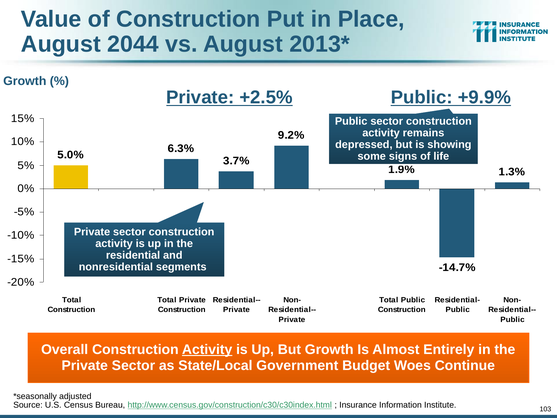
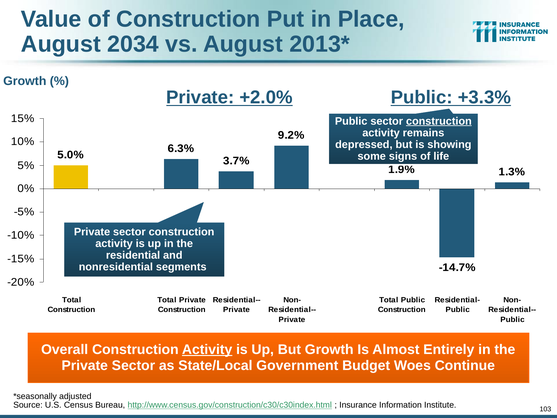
2044: 2044 -> 2034
+2.5%: +2.5% -> +2.0%
+9.9%: +9.9% -> +3.3%
construction at (439, 121) underline: none -> present
